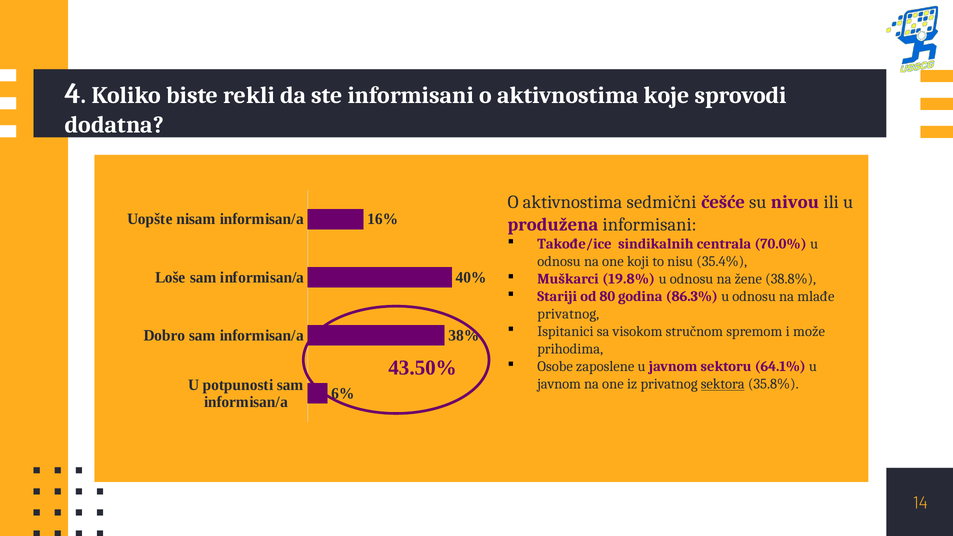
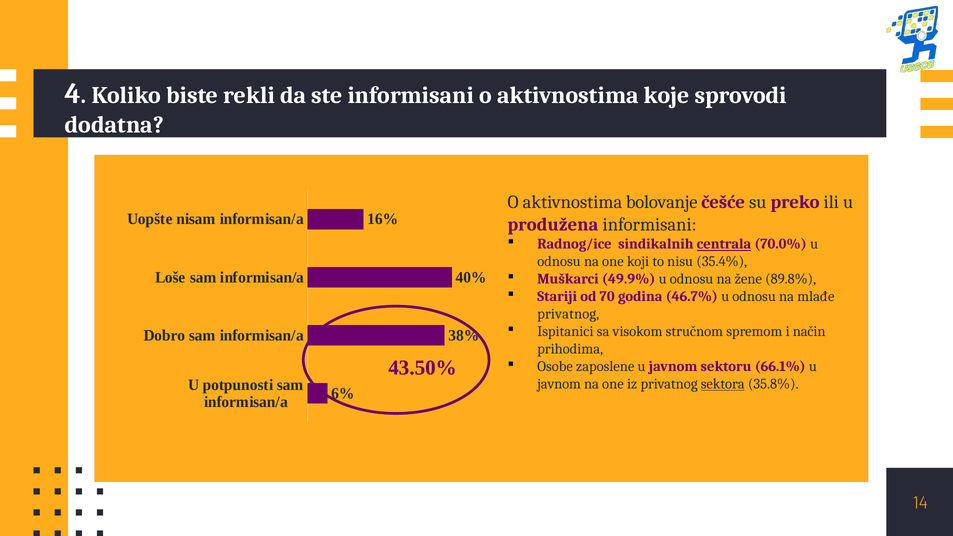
sedmični: sedmični -> bolovanje
nivou: nivou -> preko
Takođe/ice: Takođe/ice -> Radnog/ice
centrala underline: none -> present
19.8%: 19.8% -> 49.9%
38.8%: 38.8% -> 89.8%
80: 80 -> 70
86.3%: 86.3% -> 46.7%
može: može -> način
64.1%: 64.1% -> 66.1%
